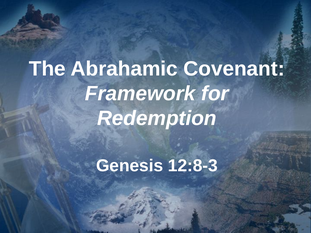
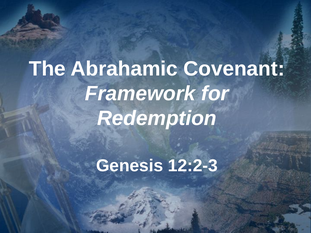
12:8-3: 12:8-3 -> 12:2-3
